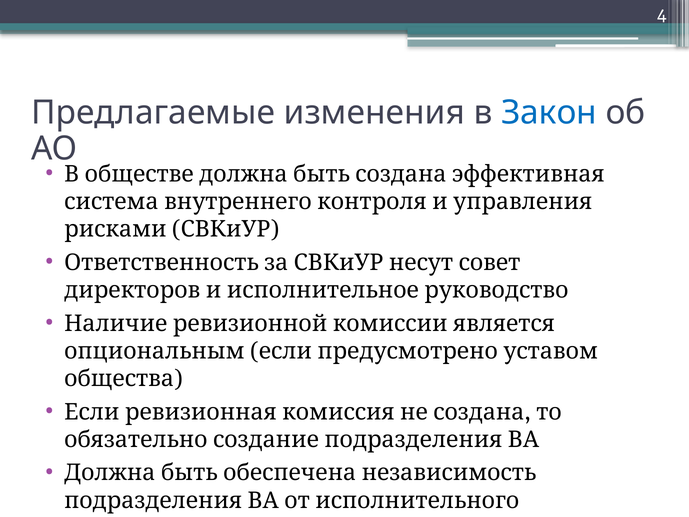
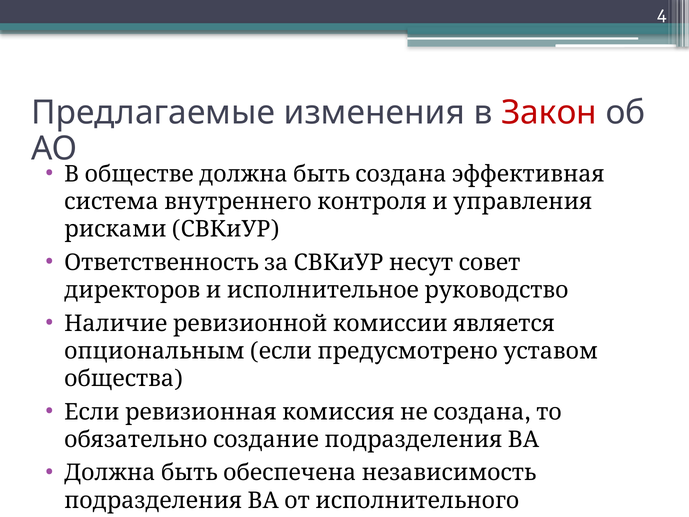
Закон colour: blue -> red
